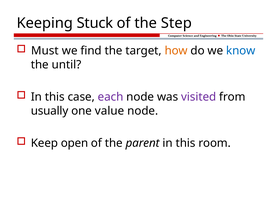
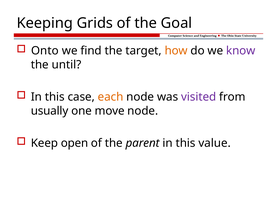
Stuck: Stuck -> Grids
Step: Step -> Goal
Must: Must -> Onto
know colour: blue -> purple
each colour: purple -> orange
value: value -> move
room: room -> value
